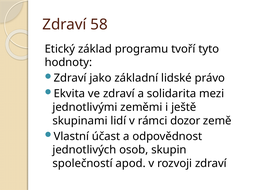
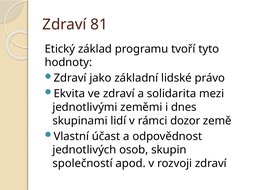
58: 58 -> 81
ještě: ještě -> dnes
